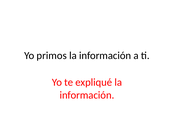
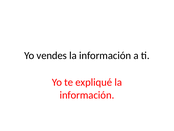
primos: primos -> vendes
